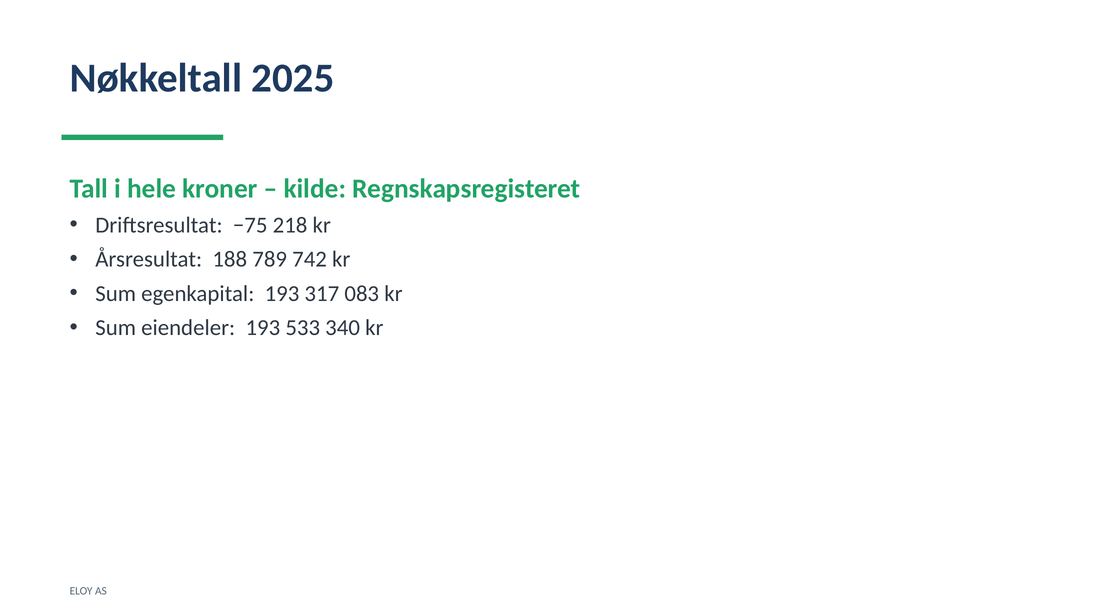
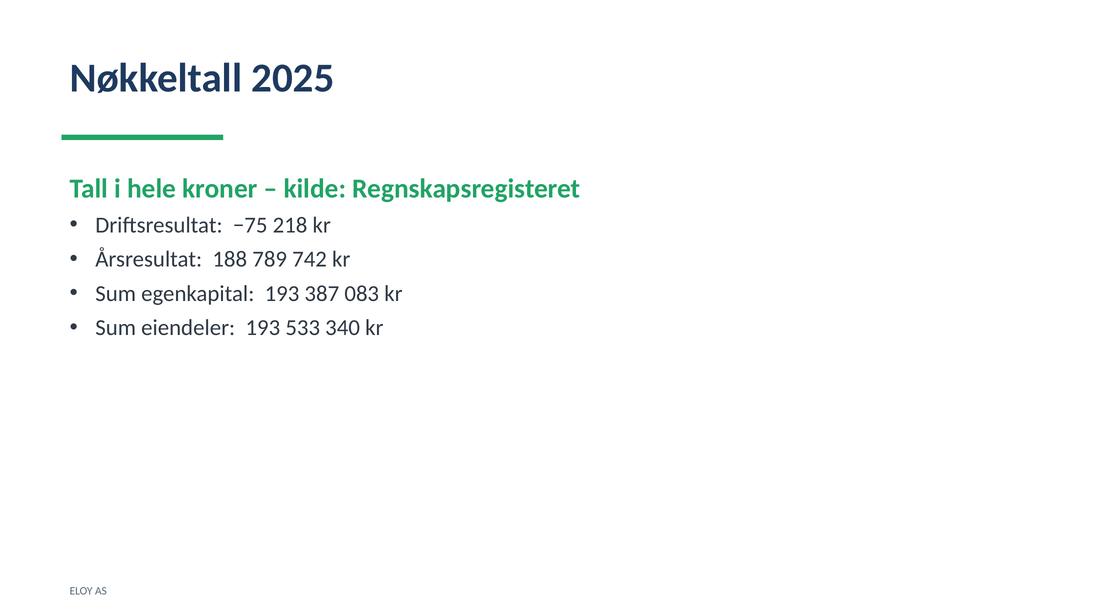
317: 317 -> 387
